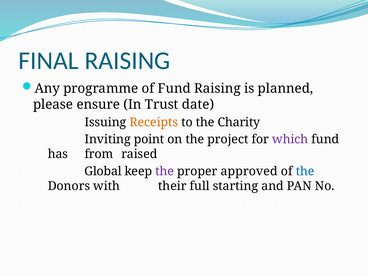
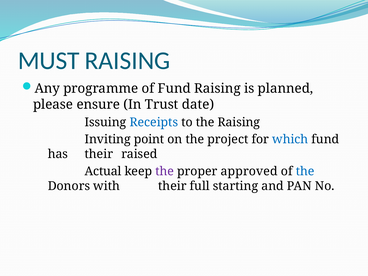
FINAL: FINAL -> MUST
Receipts colour: orange -> blue
the Charity: Charity -> Raising
which colour: purple -> blue
has from: from -> their
Global: Global -> Actual
